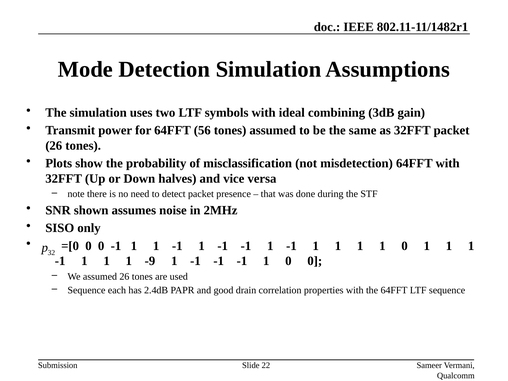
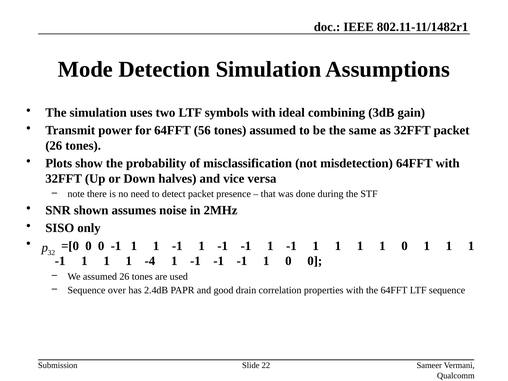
-9: -9 -> -4
each: each -> over
